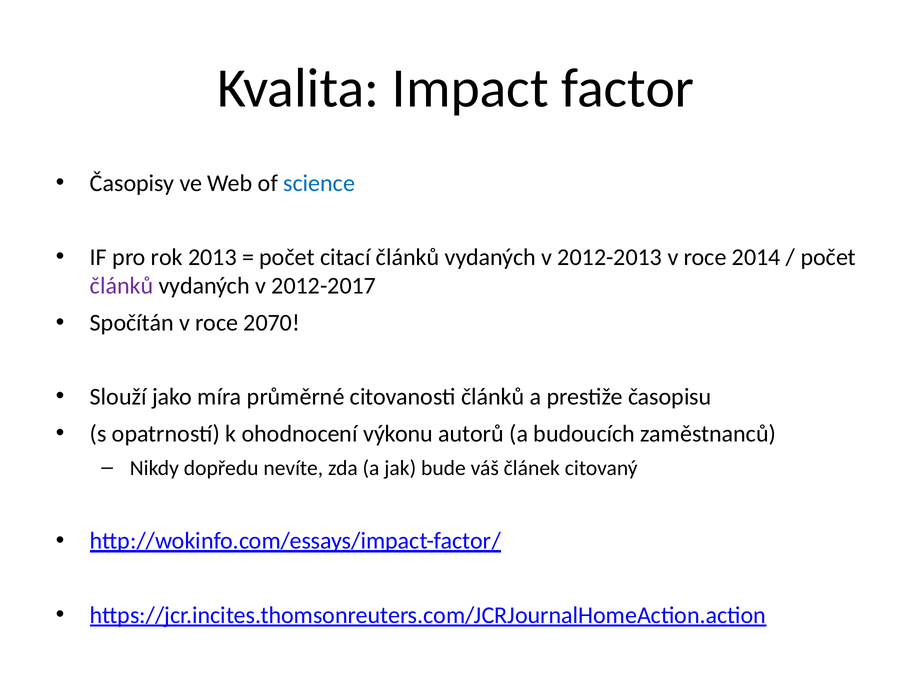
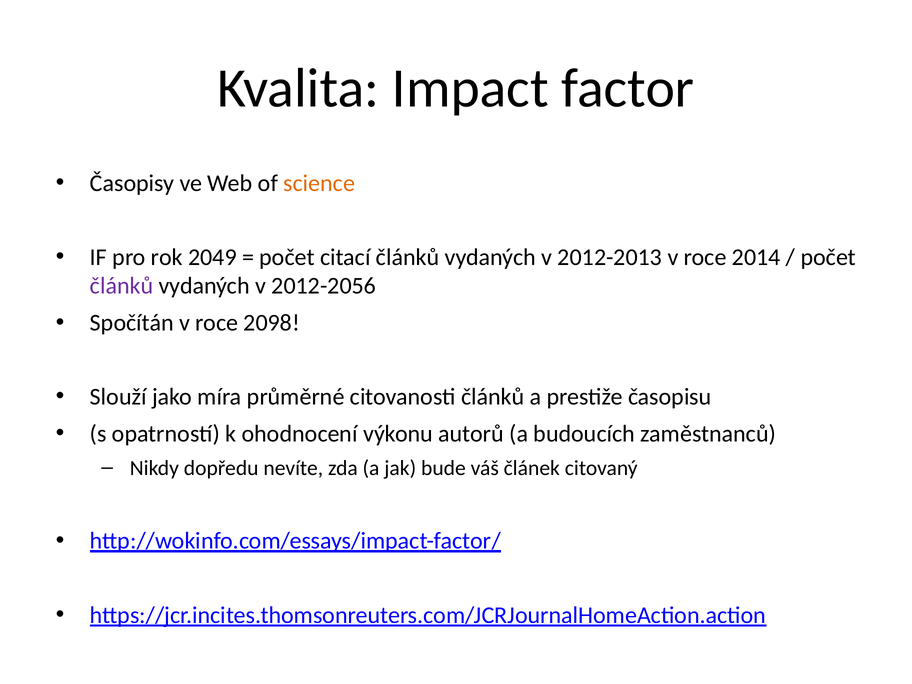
science colour: blue -> orange
2013: 2013 -> 2049
2012-2017: 2012-2017 -> 2012-2056
2070: 2070 -> 2098
